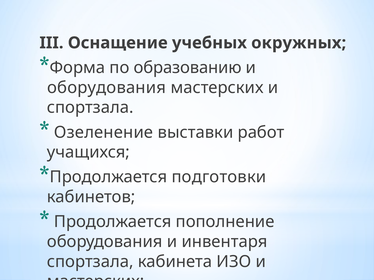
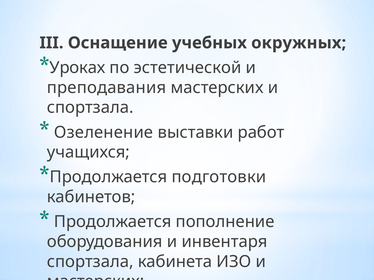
Форма: Форма -> Уроках
образованию: образованию -> эстетической
оборудования at (107, 88): оборудования -> преподавания
